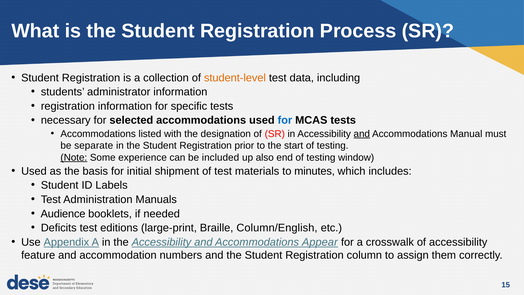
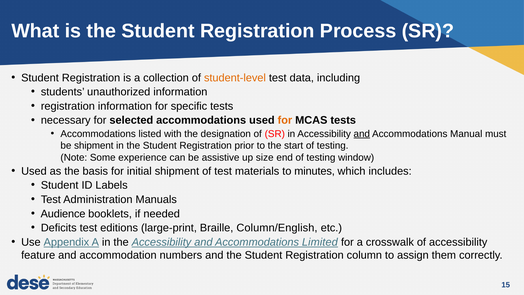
administrator: administrator -> unauthorized
for at (285, 120) colour: blue -> orange
be separate: separate -> shipment
Note underline: present -> none
included: included -> assistive
also: also -> size
Appear: Appear -> Limited
